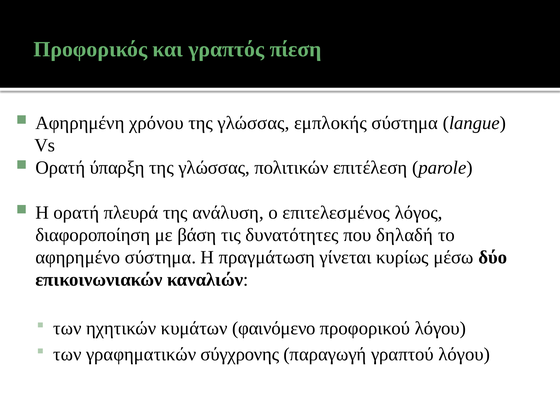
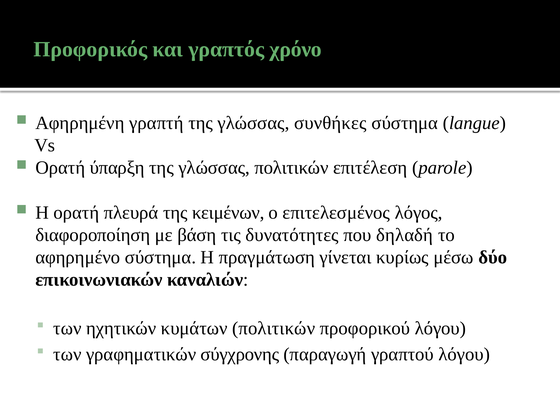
πίεση: πίεση -> χρόνο
χρόνου: χρόνου -> γραπτή
εμπλοκής: εμπλοκής -> συνθήκες
ανάλυση: ανάλυση -> κειμένων
κυμάτων φαινόμενο: φαινόμενο -> πολιτικών
